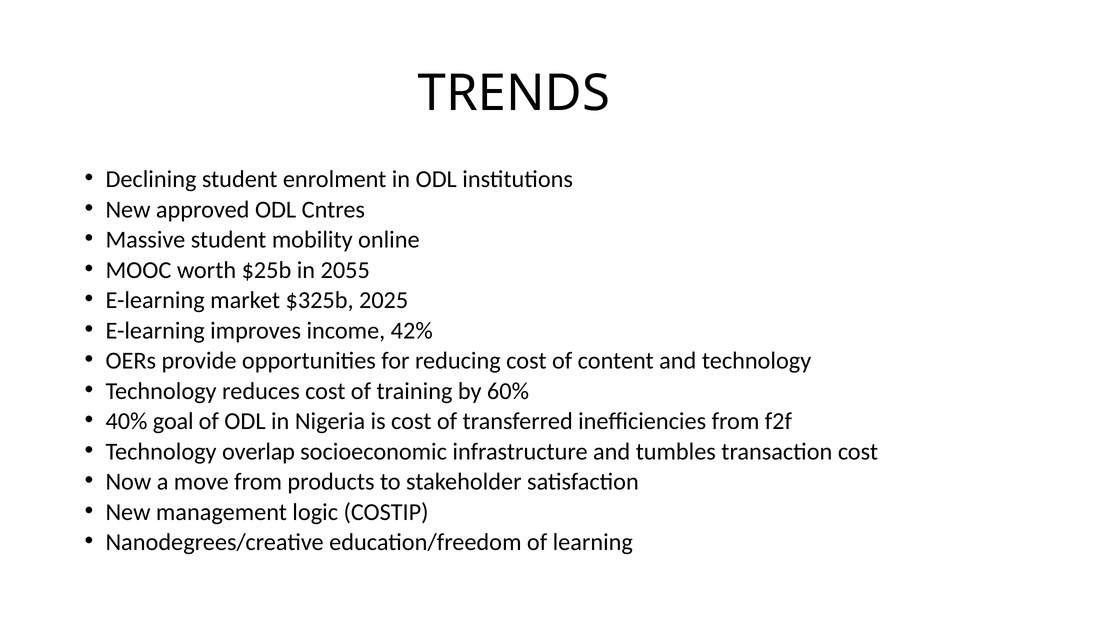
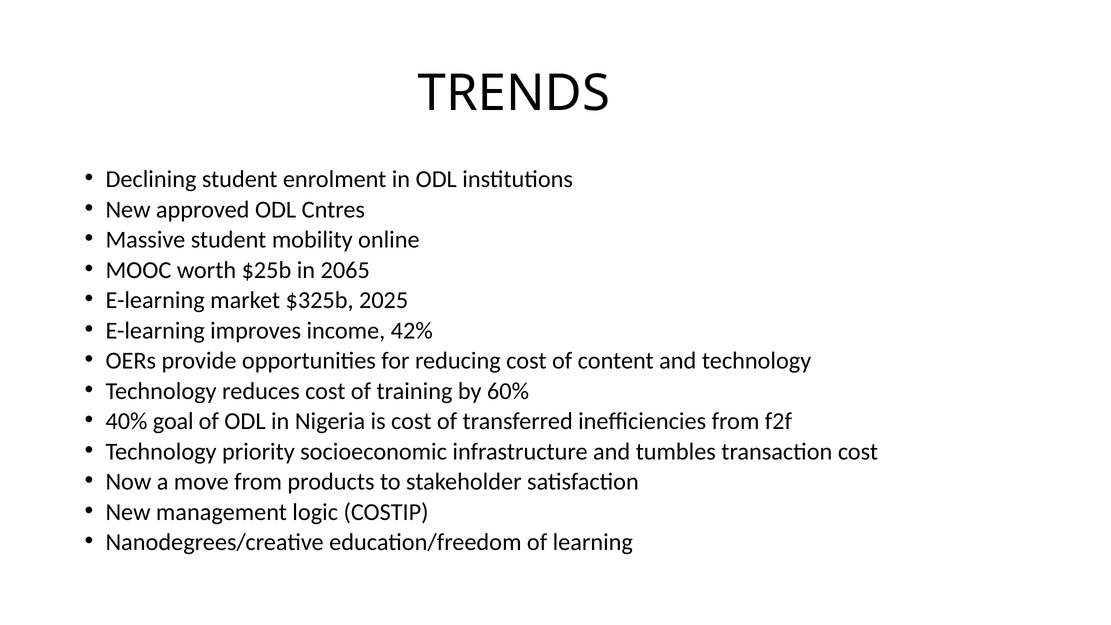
2055: 2055 -> 2065
overlap: overlap -> priority
